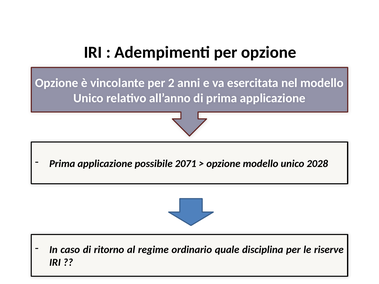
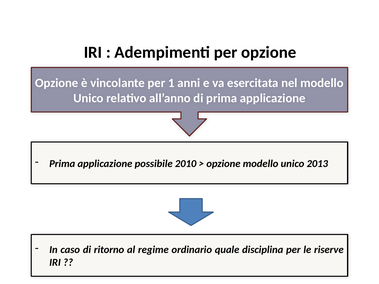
2: 2 -> 1
2071: 2071 -> 2010
2028: 2028 -> 2013
